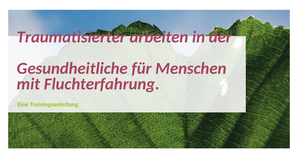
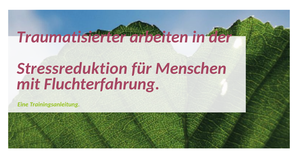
Gesundheitliche: Gesundheitliche -> Stressreduktion
